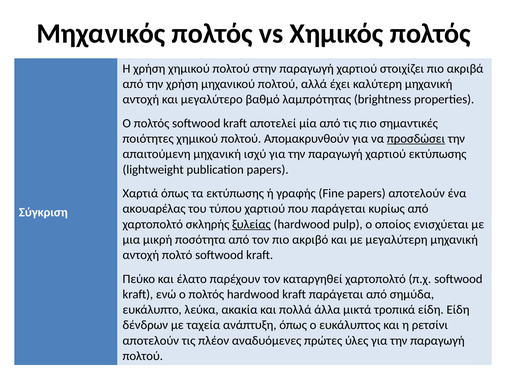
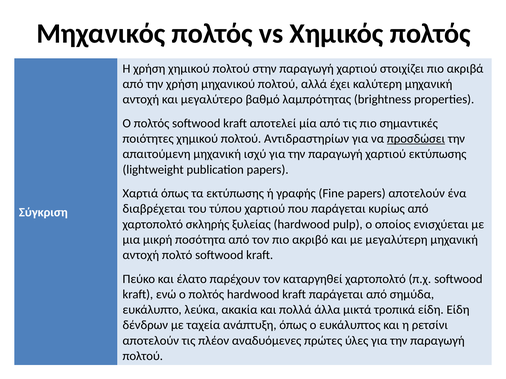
Απομακρυνθούν: Απομακρυνθούν -> Αντιδραστηρίων
ακουαρέλας: ακουαρέλας -> διαβρέχεται
ξυλείας underline: present -> none
